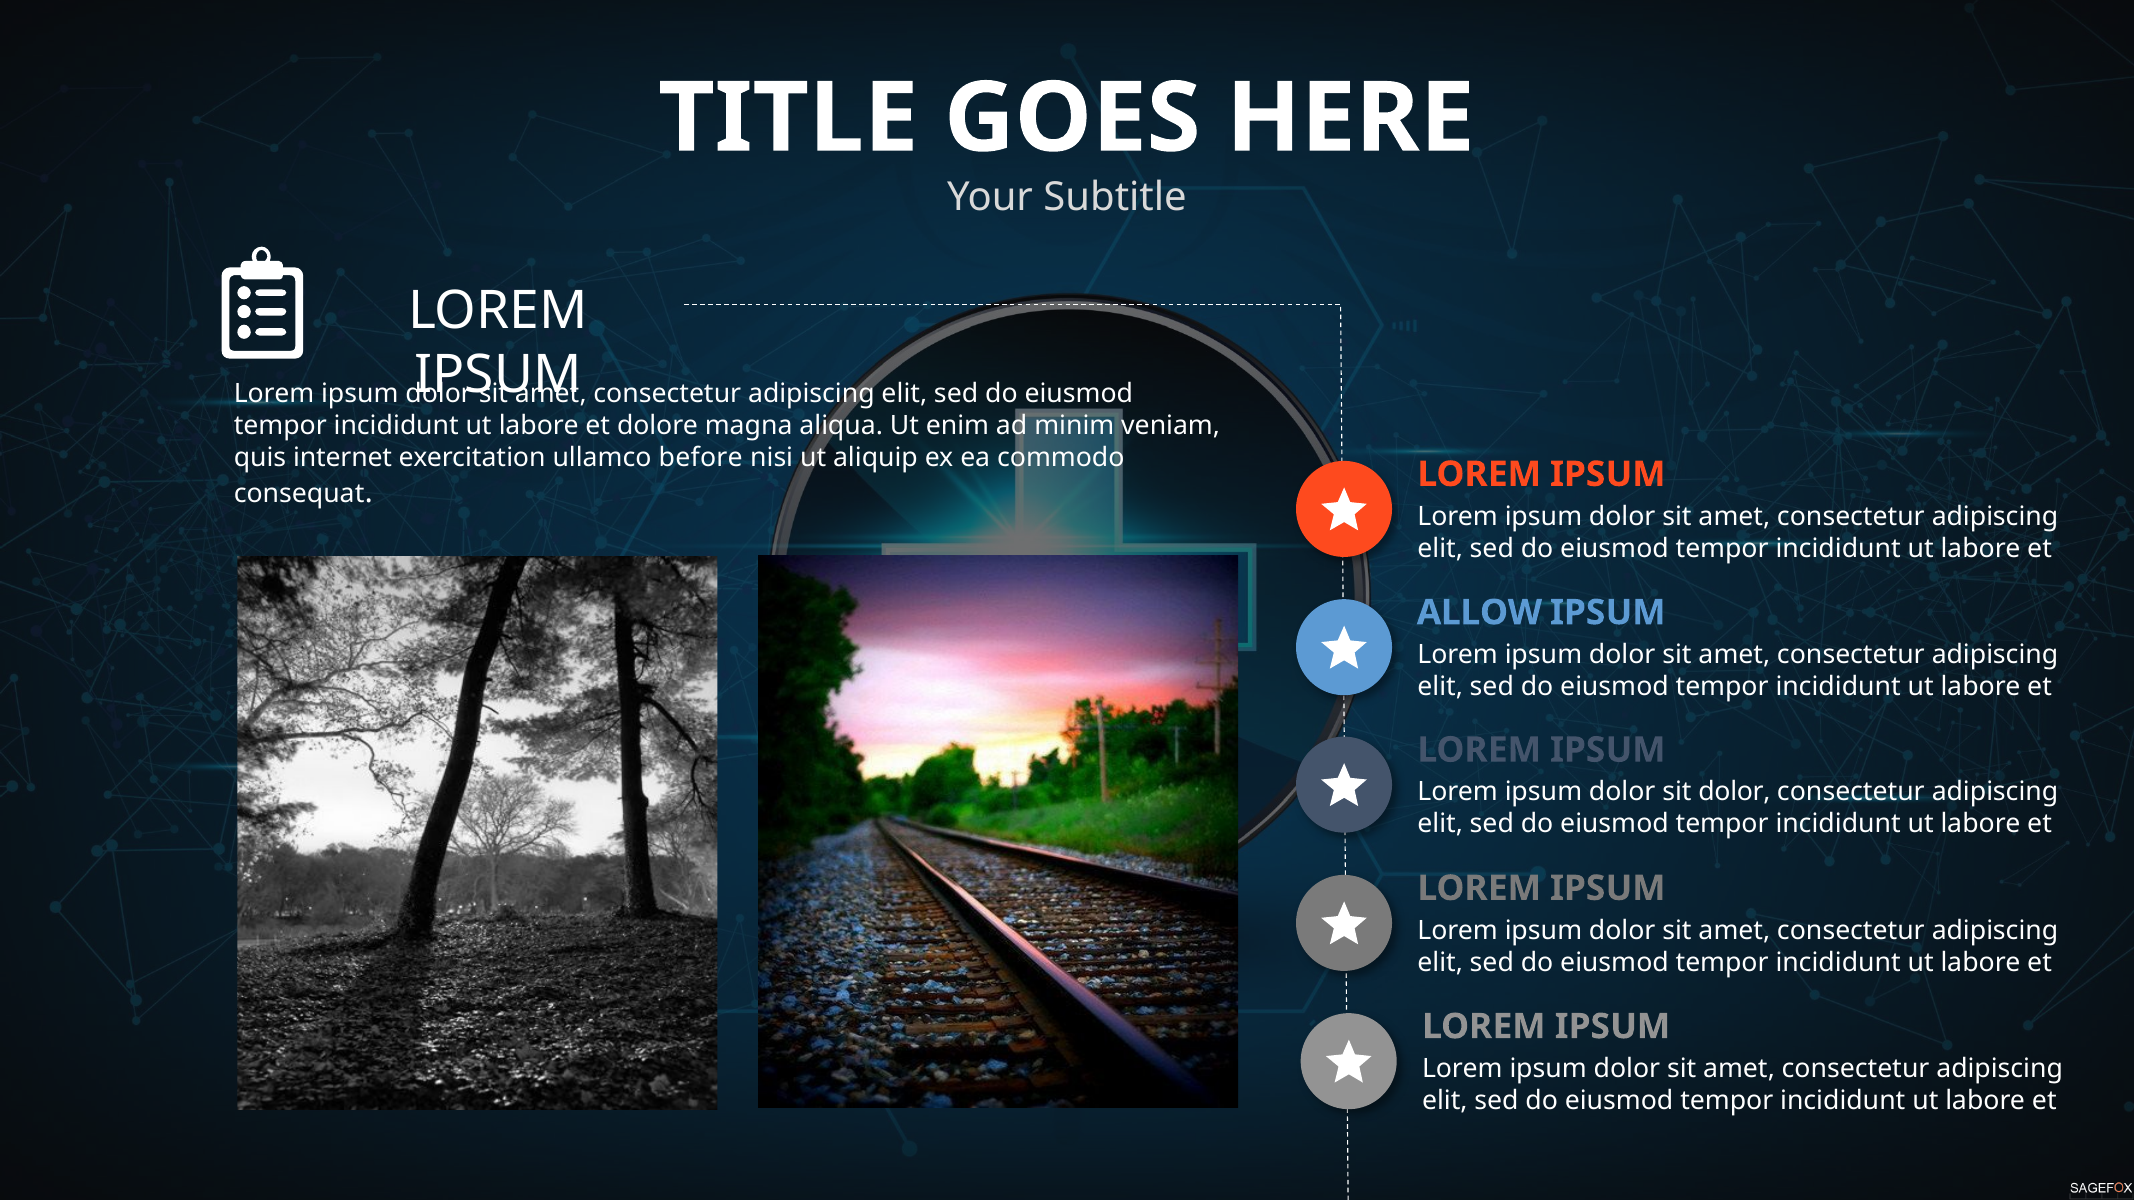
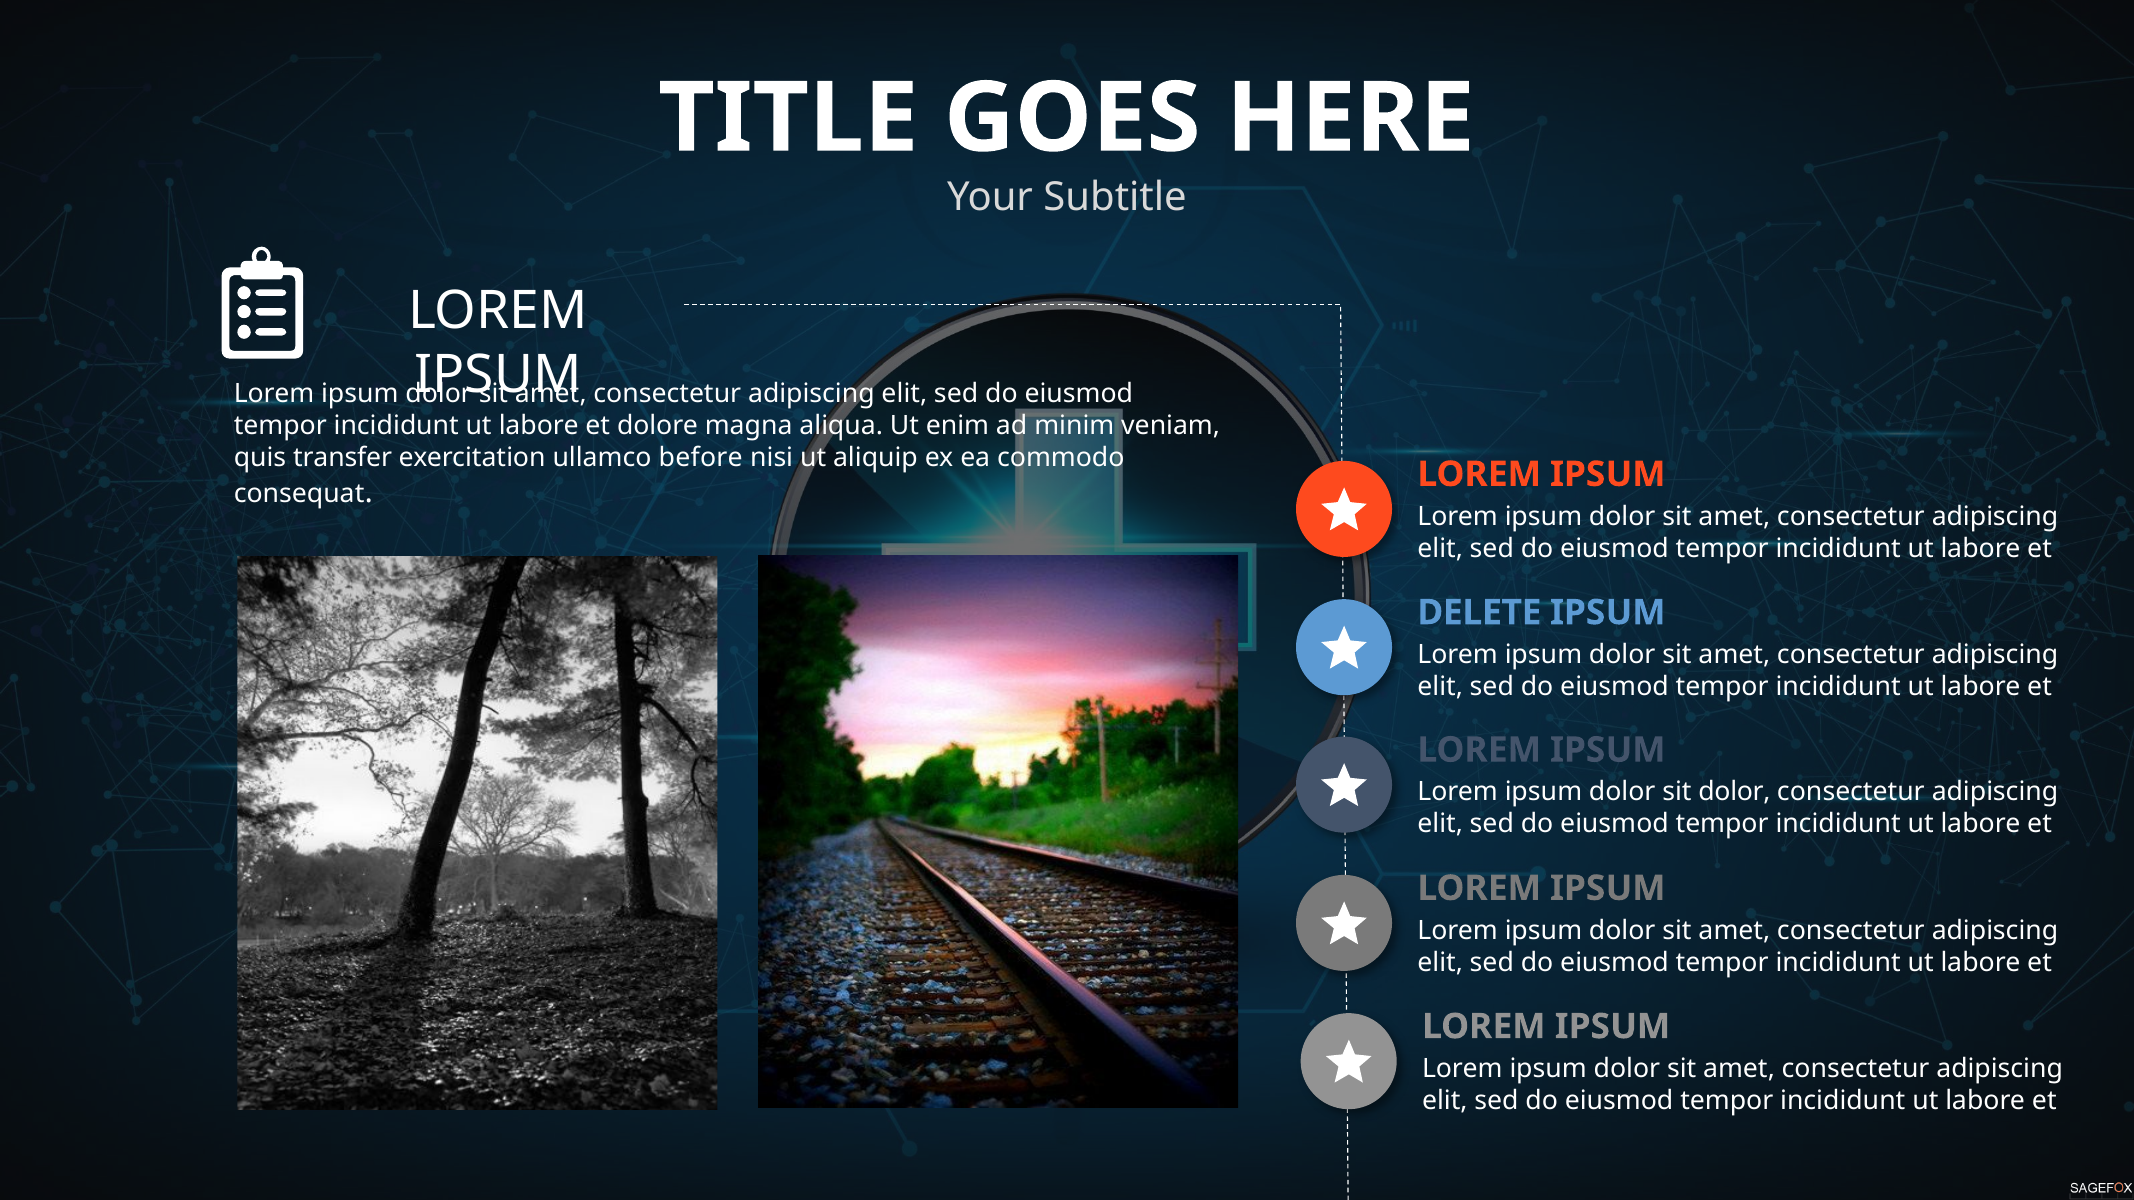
internet: internet -> transfer
ALLOW: ALLOW -> DELETE
